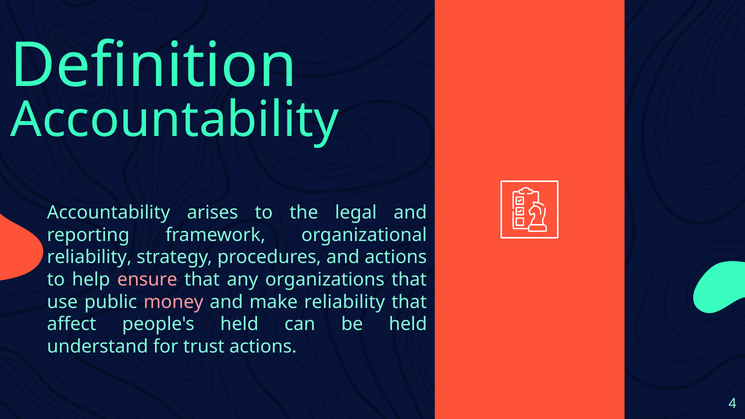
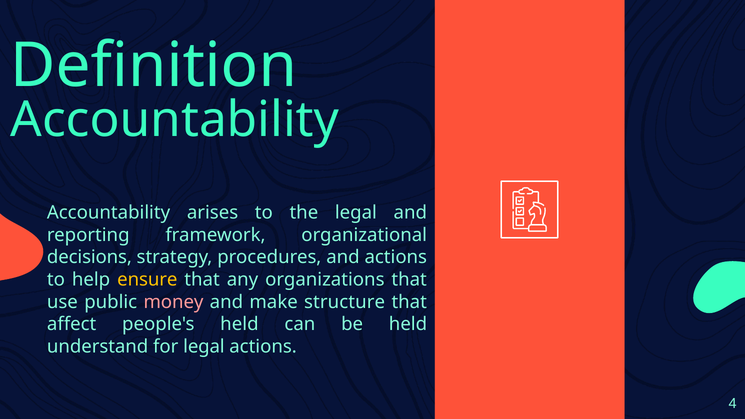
reliability at (89, 257): reliability -> decisions
ensure colour: pink -> yellow
make reliability: reliability -> structure
for trust: trust -> legal
